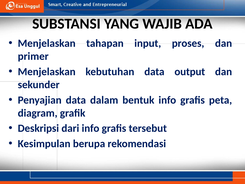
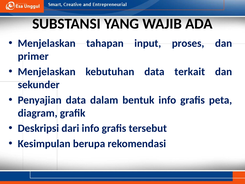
output: output -> terkait
